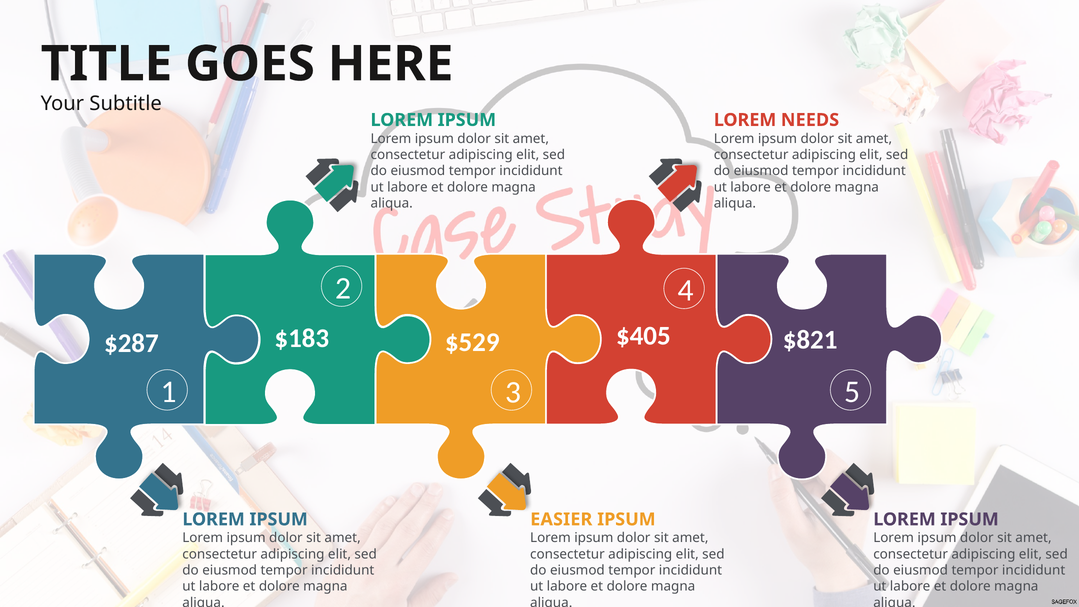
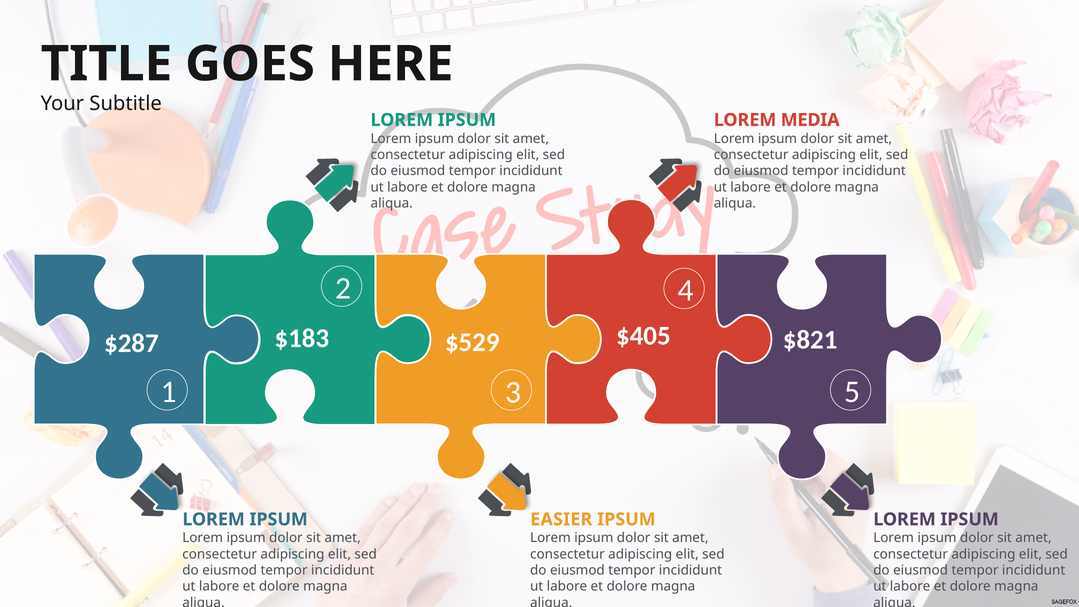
NEEDS: NEEDS -> MEDIA
